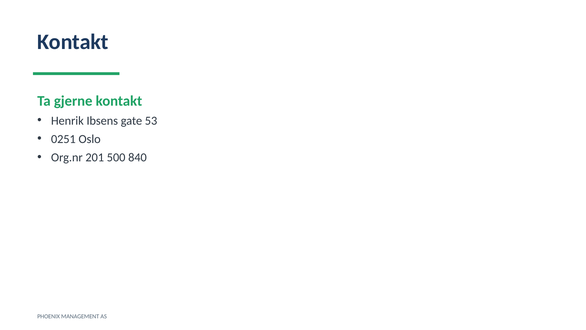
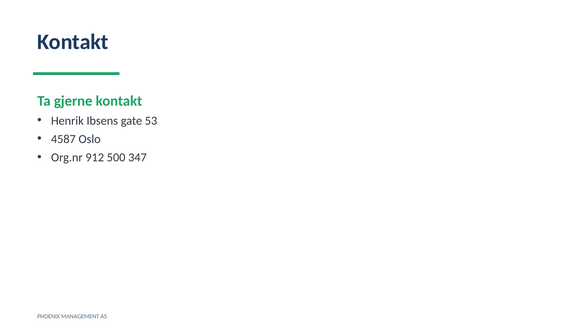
0251: 0251 -> 4587
201: 201 -> 912
840: 840 -> 347
